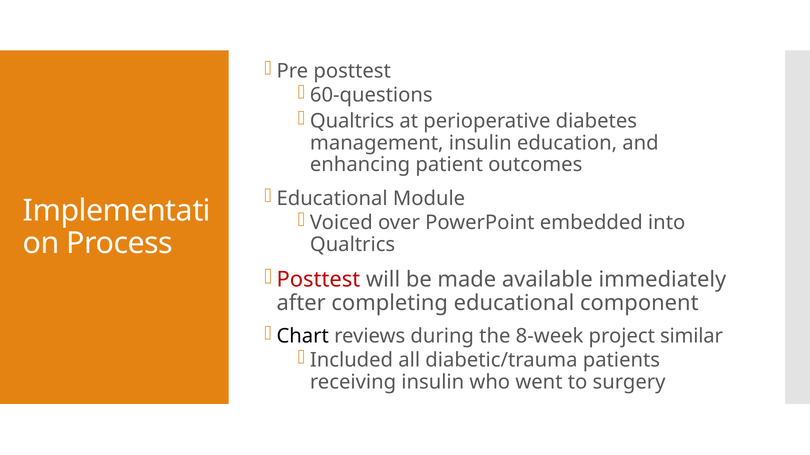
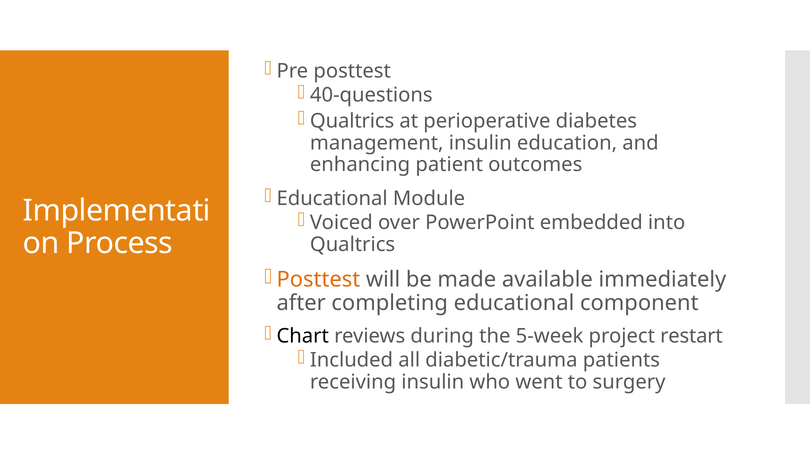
60-questions: 60-questions -> 40-questions
Posttest at (318, 280) colour: red -> orange
8-week: 8-week -> 5-week
similar: similar -> restart
